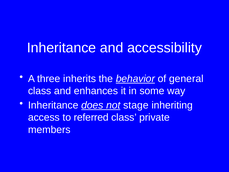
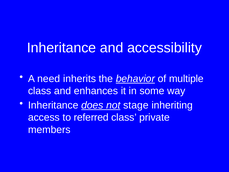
three: three -> need
general: general -> multiple
